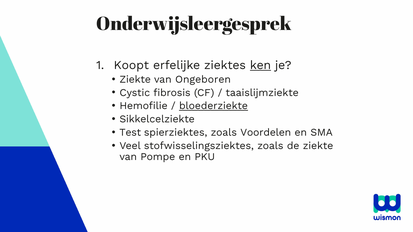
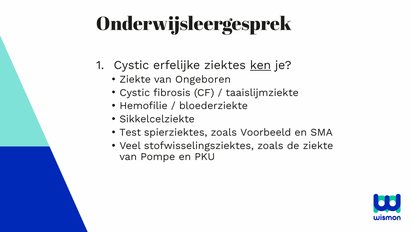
Koopt at (131, 65): Koopt -> Cystic
bloederziekte underline: present -> none
Voordelen: Voordelen -> Voorbeeld
